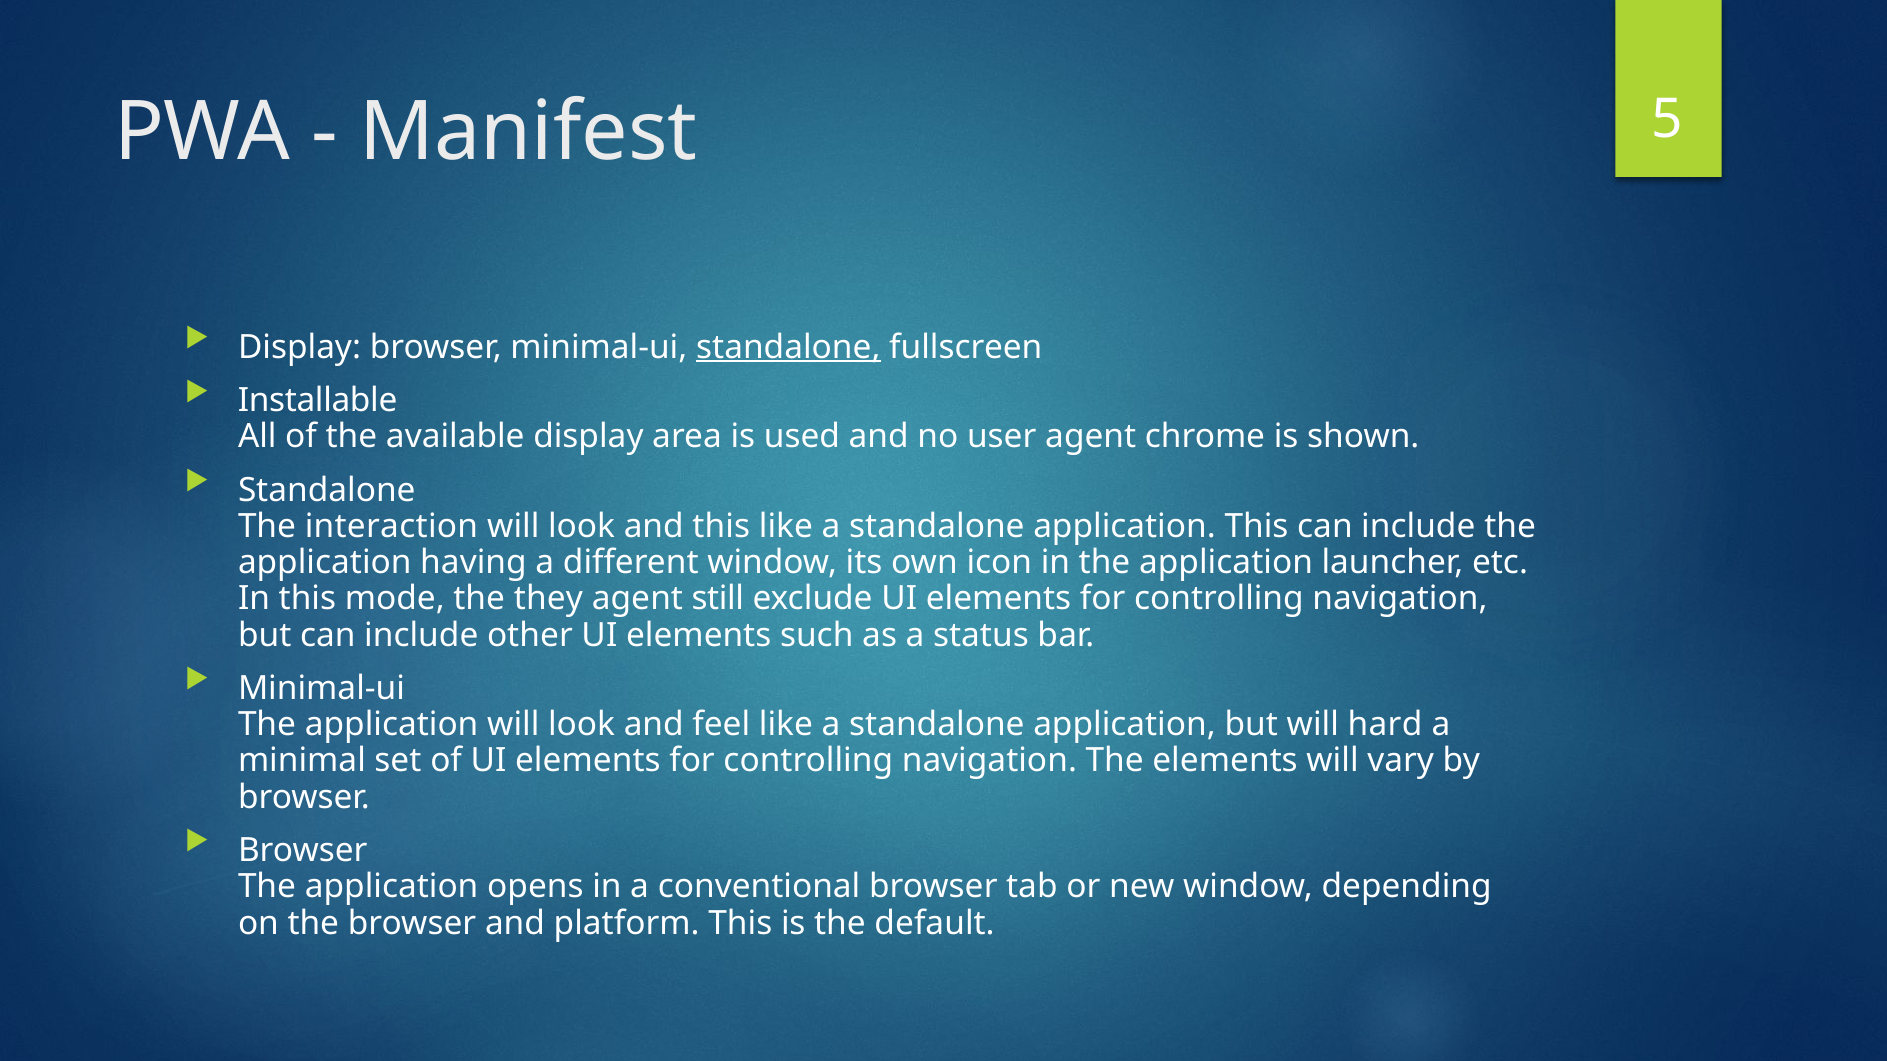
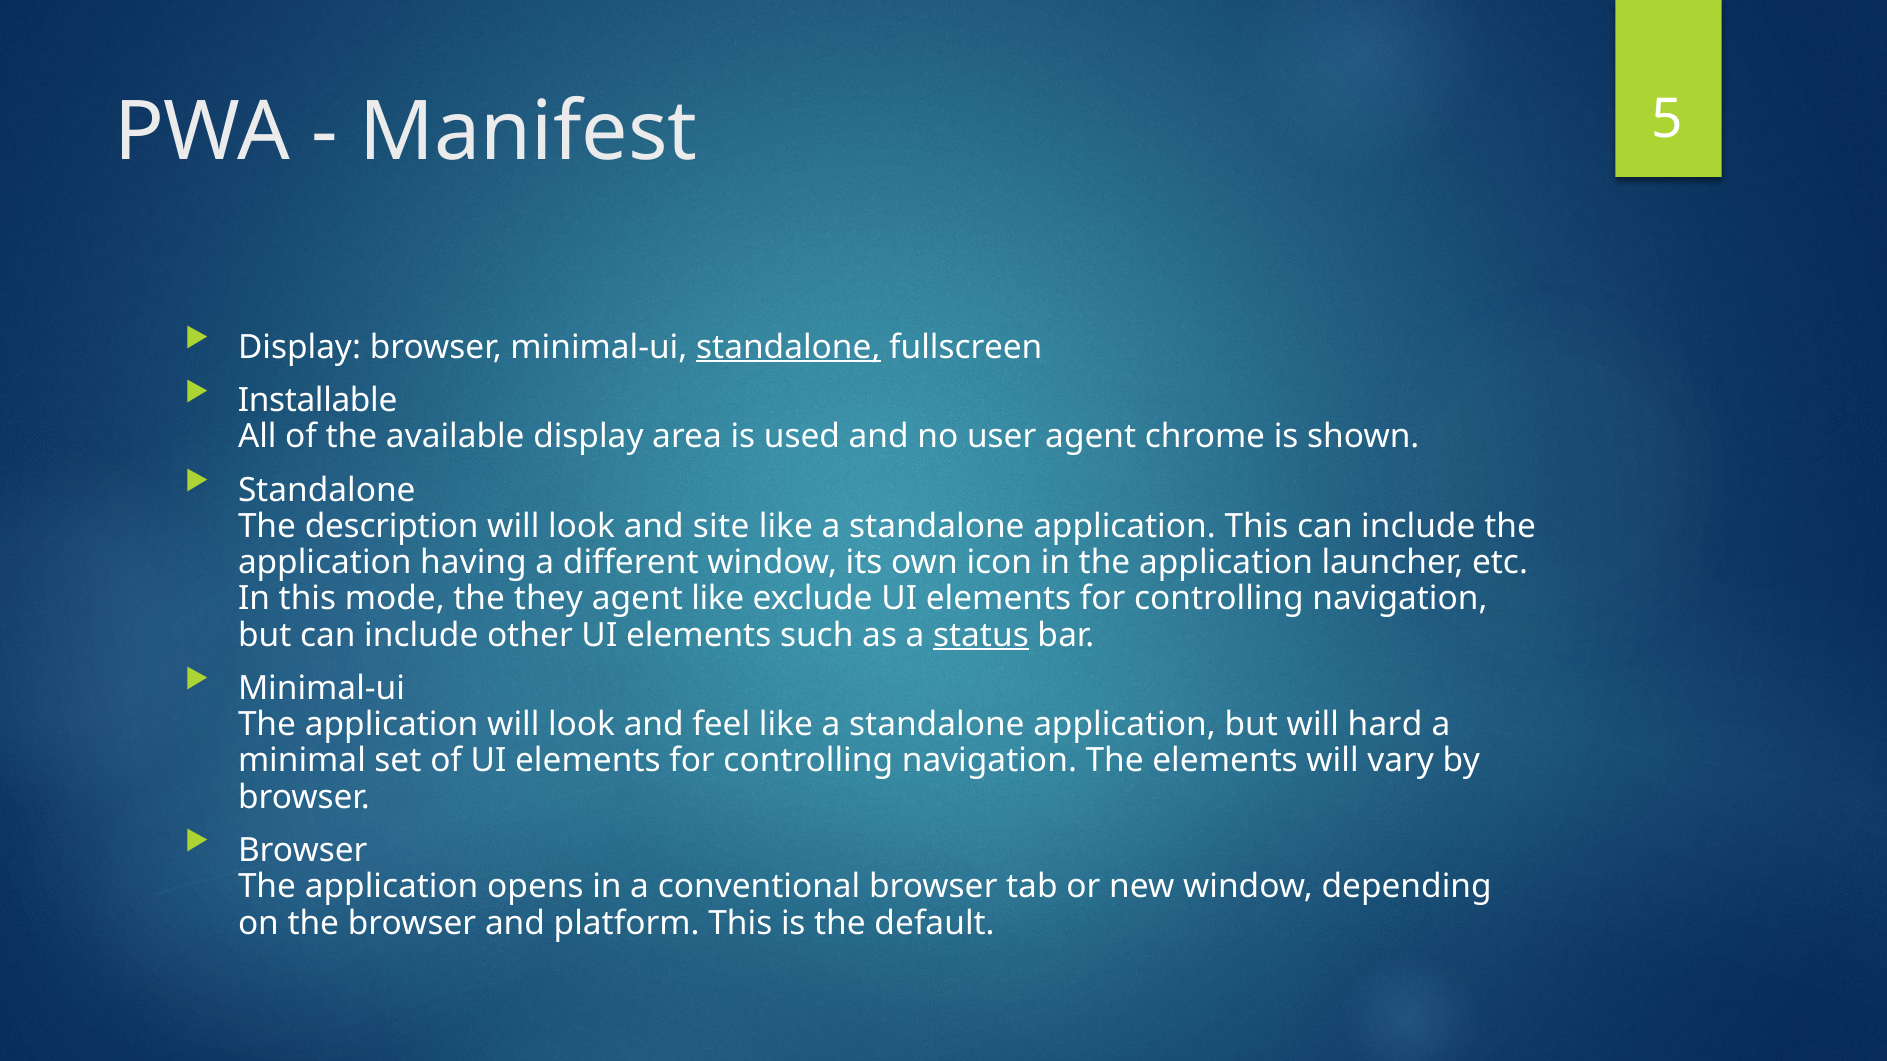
interaction: interaction -> description
and this: this -> site
agent still: still -> like
status underline: none -> present
